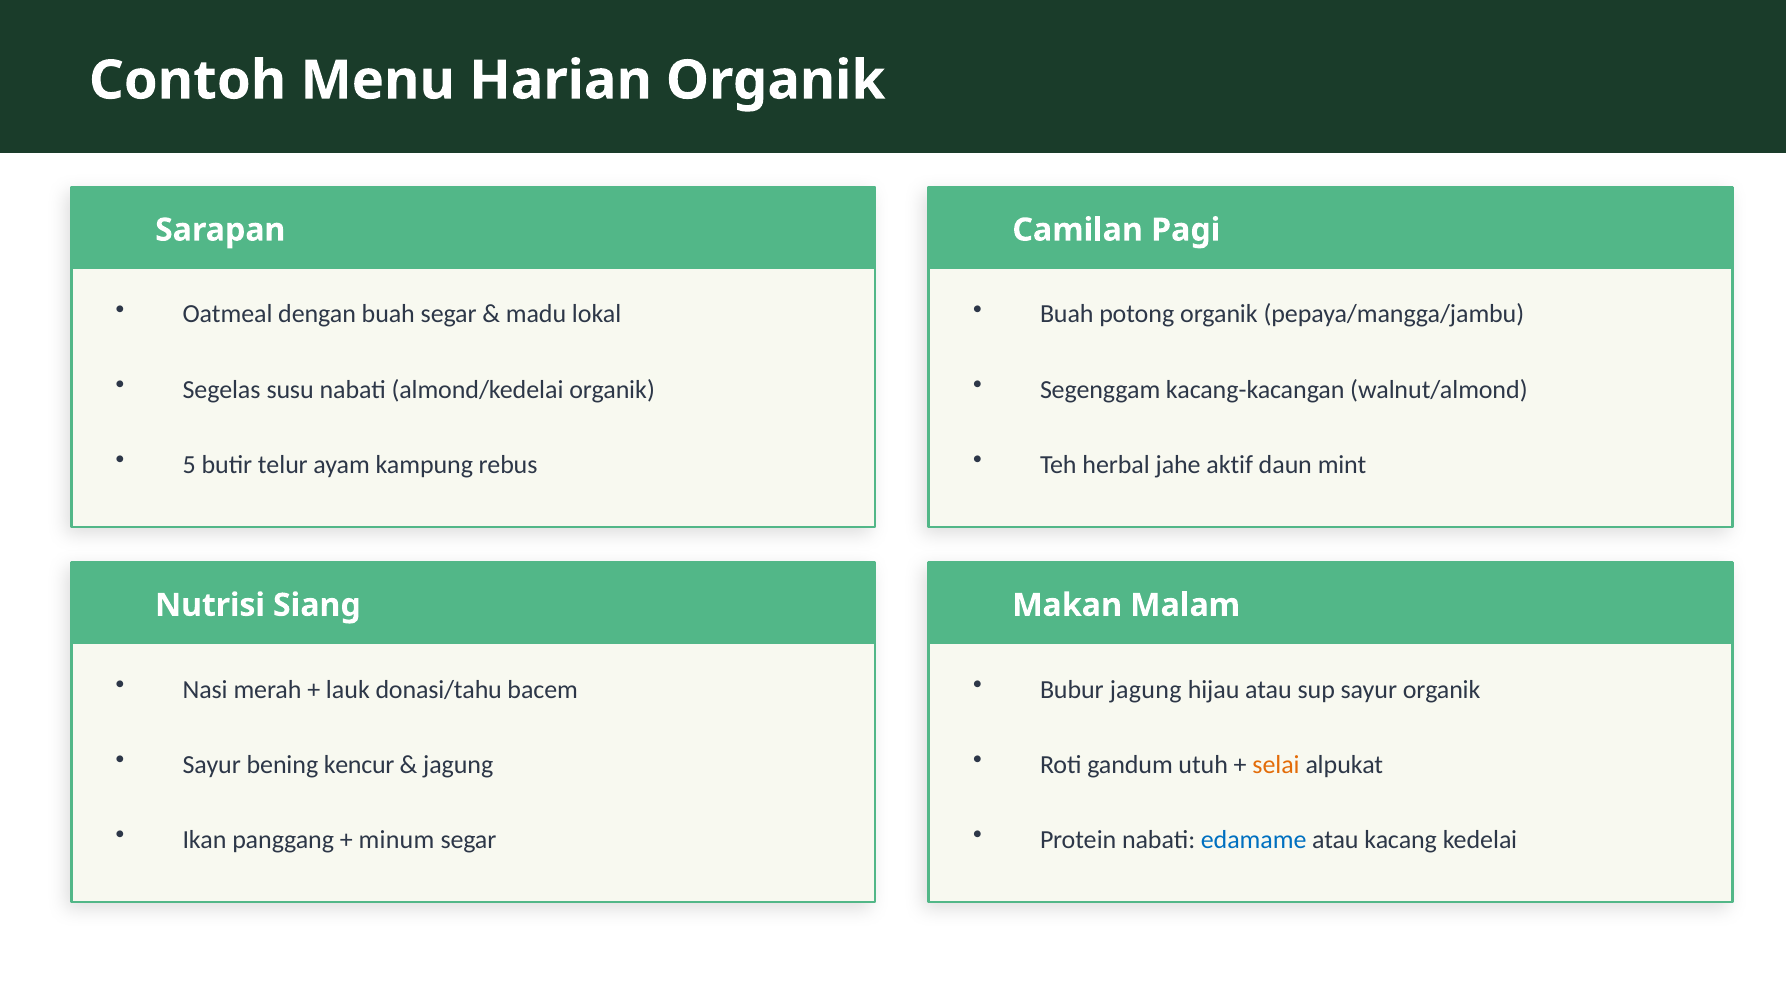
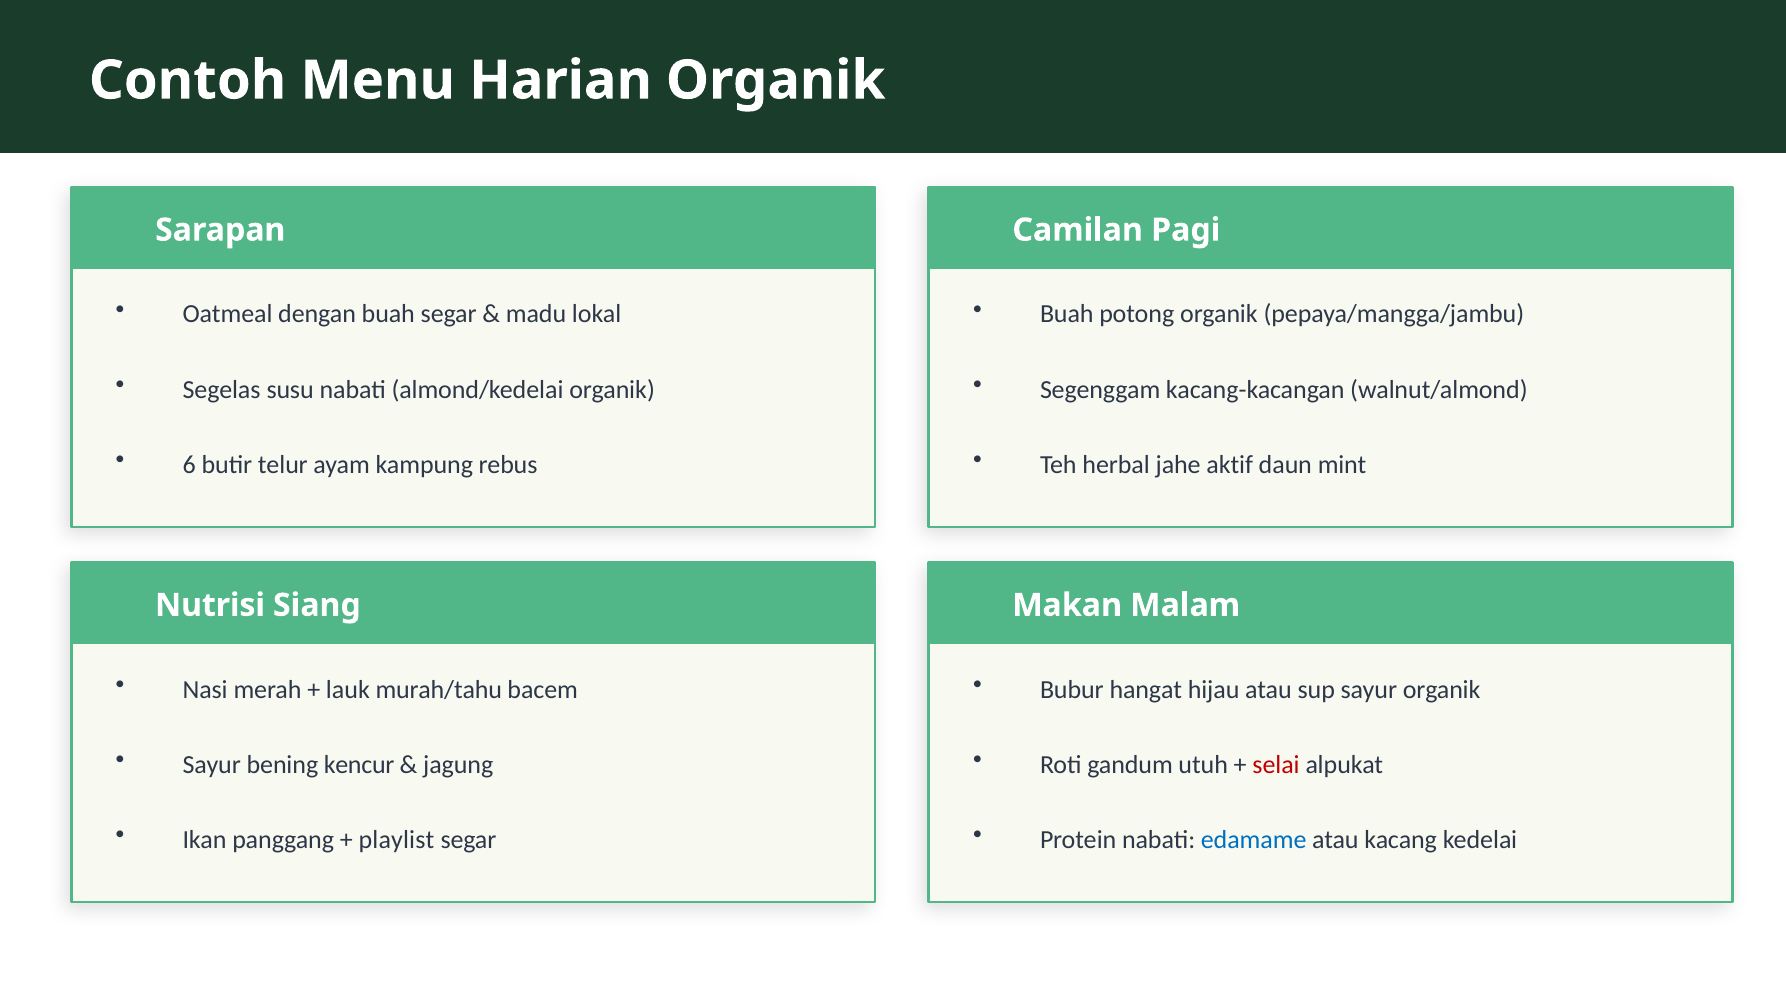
5: 5 -> 6
donasi/tahu: donasi/tahu -> murah/tahu
Bubur jagung: jagung -> hangat
selai colour: orange -> red
minum: minum -> playlist
